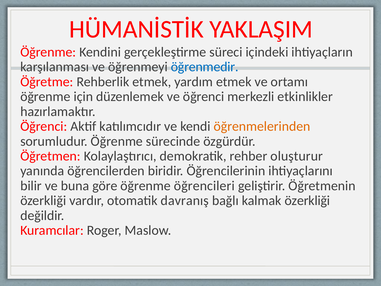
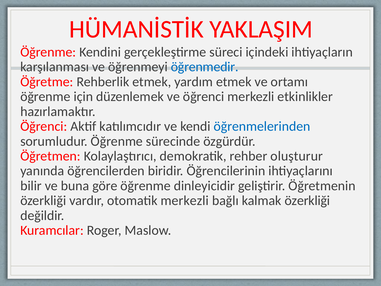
öğrenmelerinden colour: orange -> blue
öğrencileri: öğrencileri -> dinleyicidir
otomatik davranış: davranış -> merkezli
